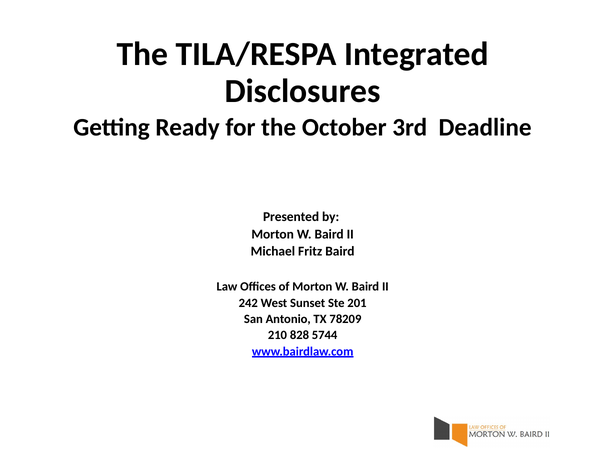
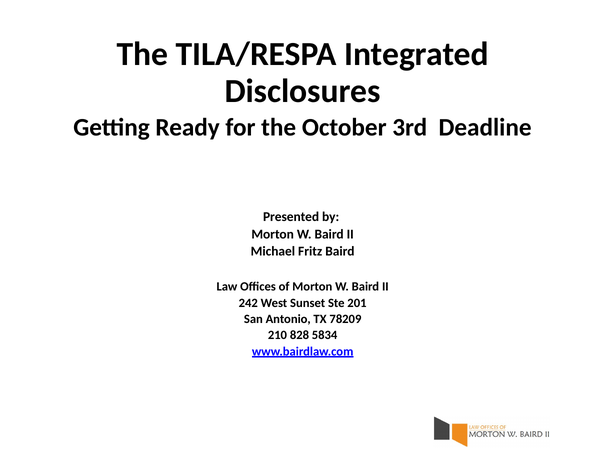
5744: 5744 -> 5834
